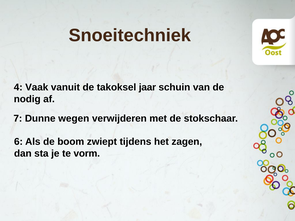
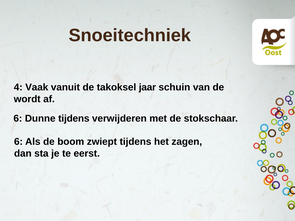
nodig: nodig -> wordt
7 at (18, 119): 7 -> 6
Dunne wegen: wegen -> tijdens
vorm: vorm -> eerst
